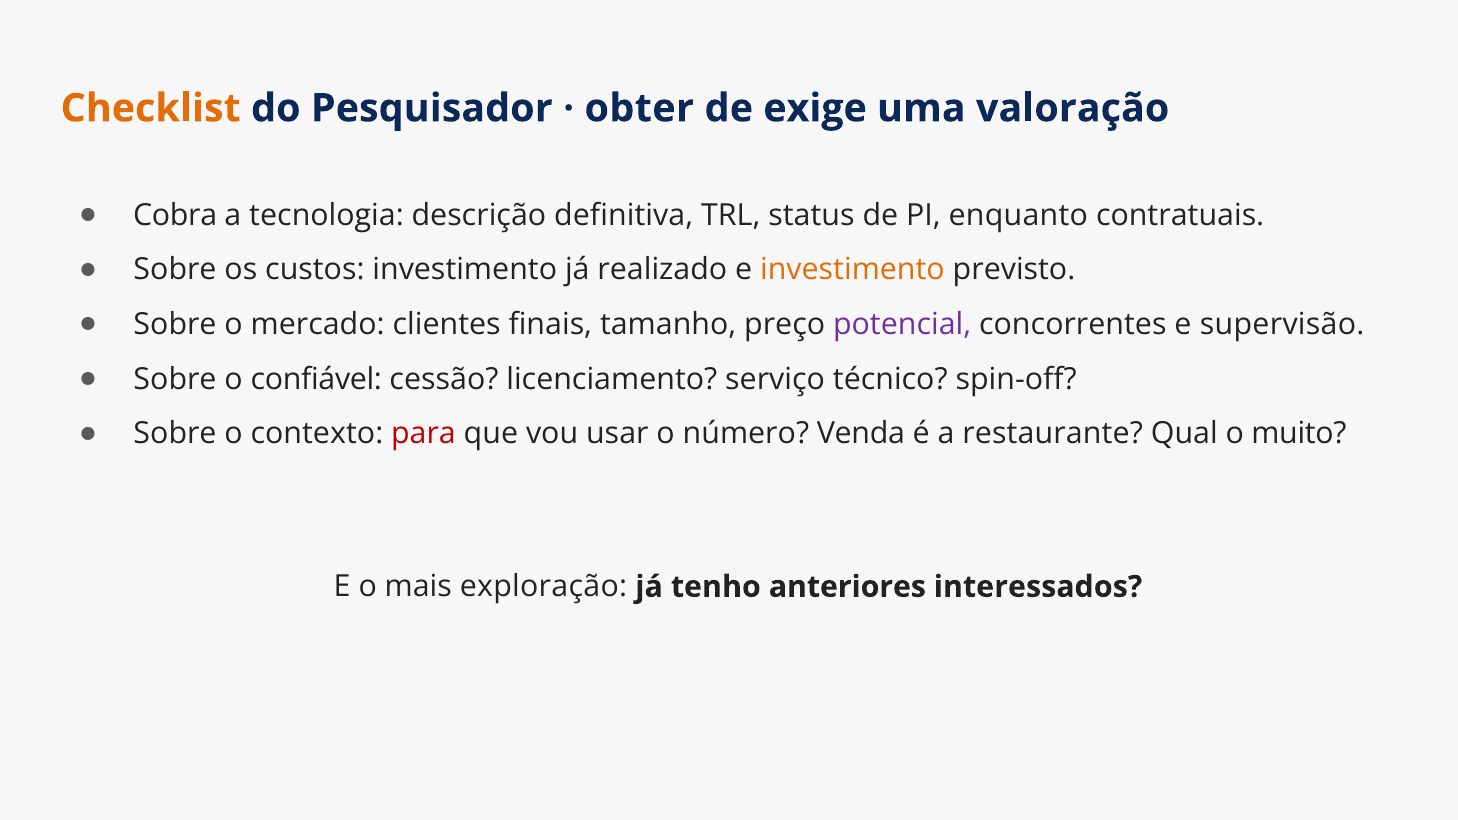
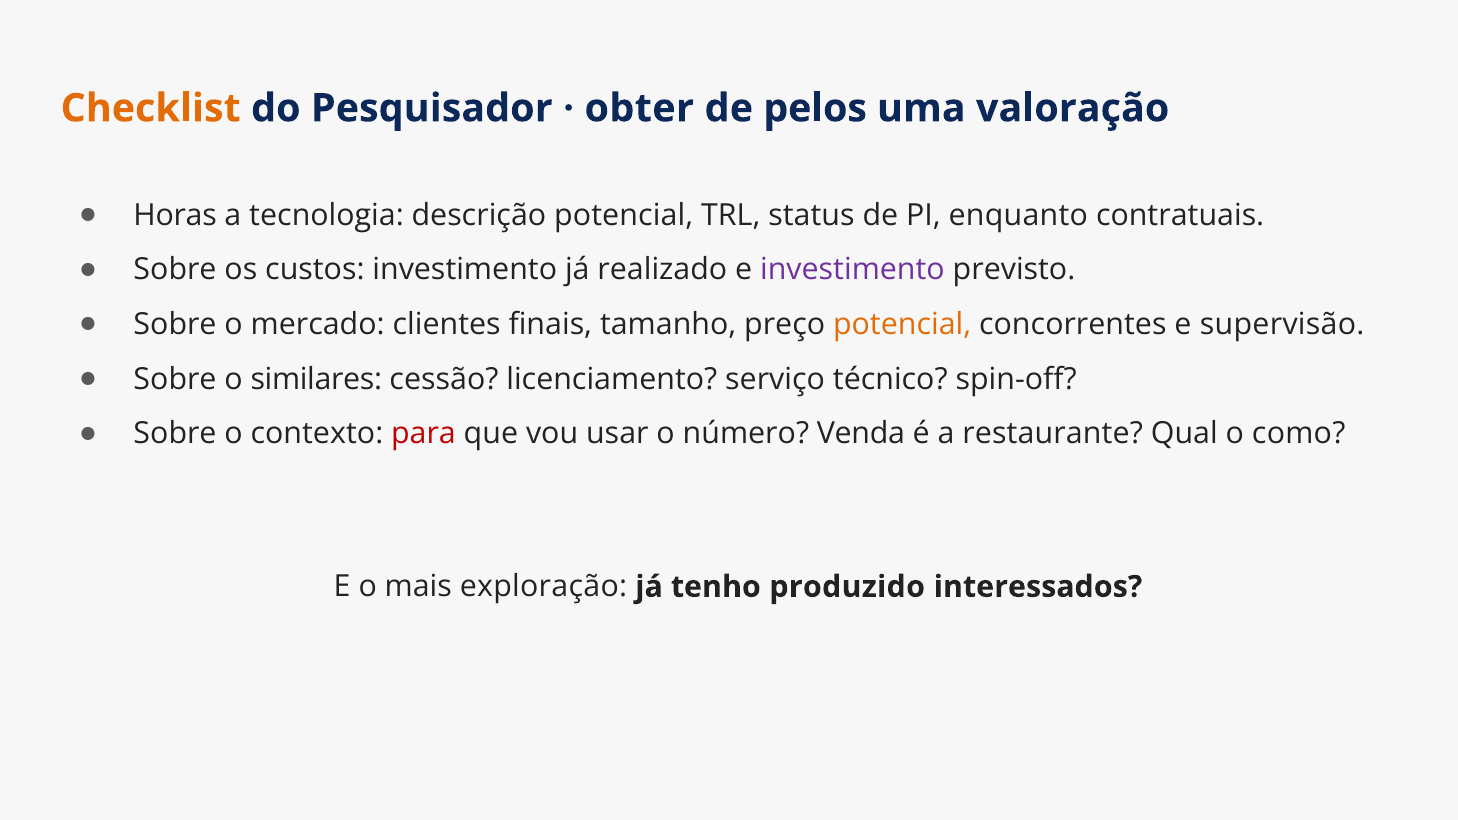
exige: exige -> pelos
Cobra: Cobra -> Horas
descrição definitiva: definitiva -> potencial
investimento at (852, 270) colour: orange -> purple
potencial at (902, 325) colour: purple -> orange
confiável: confiável -> similares
muito: muito -> como
anteriores: anteriores -> produzido
